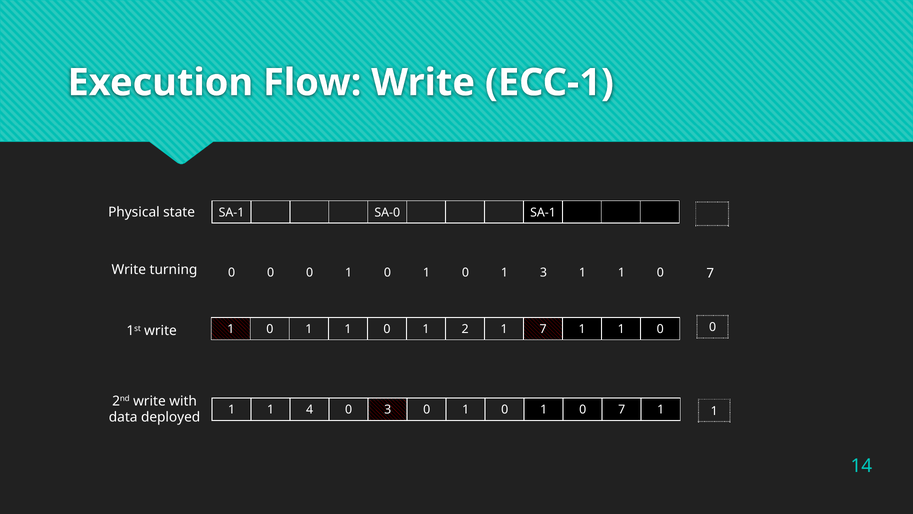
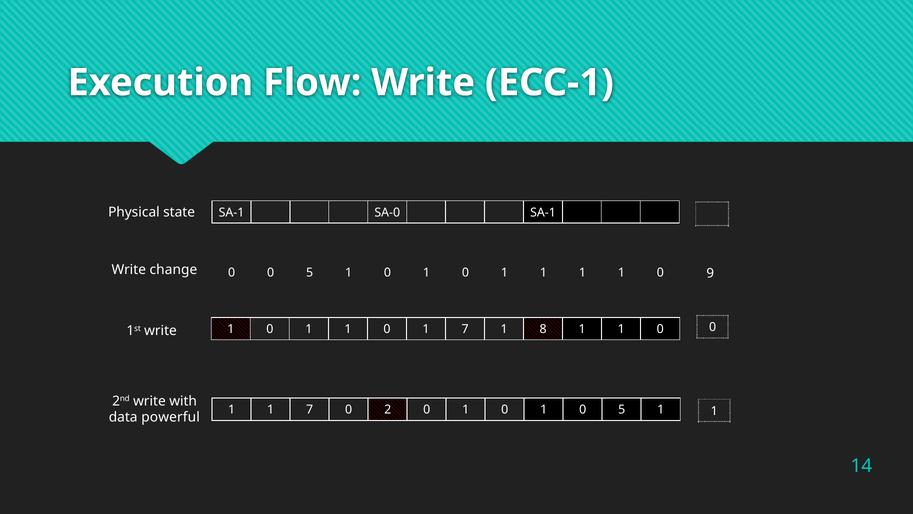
turning: turning -> change
0 0 0: 0 -> 5
3 at (543, 272): 3 -> 1
1 1 0 7: 7 -> 9
0 1 2: 2 -> 7
1 7: 7 -> 8
1 1 4: 4 -> 7
0 3: 3 -> 2
0 1 0 7: 7 -> 5
deployed: deployed -> powerful
